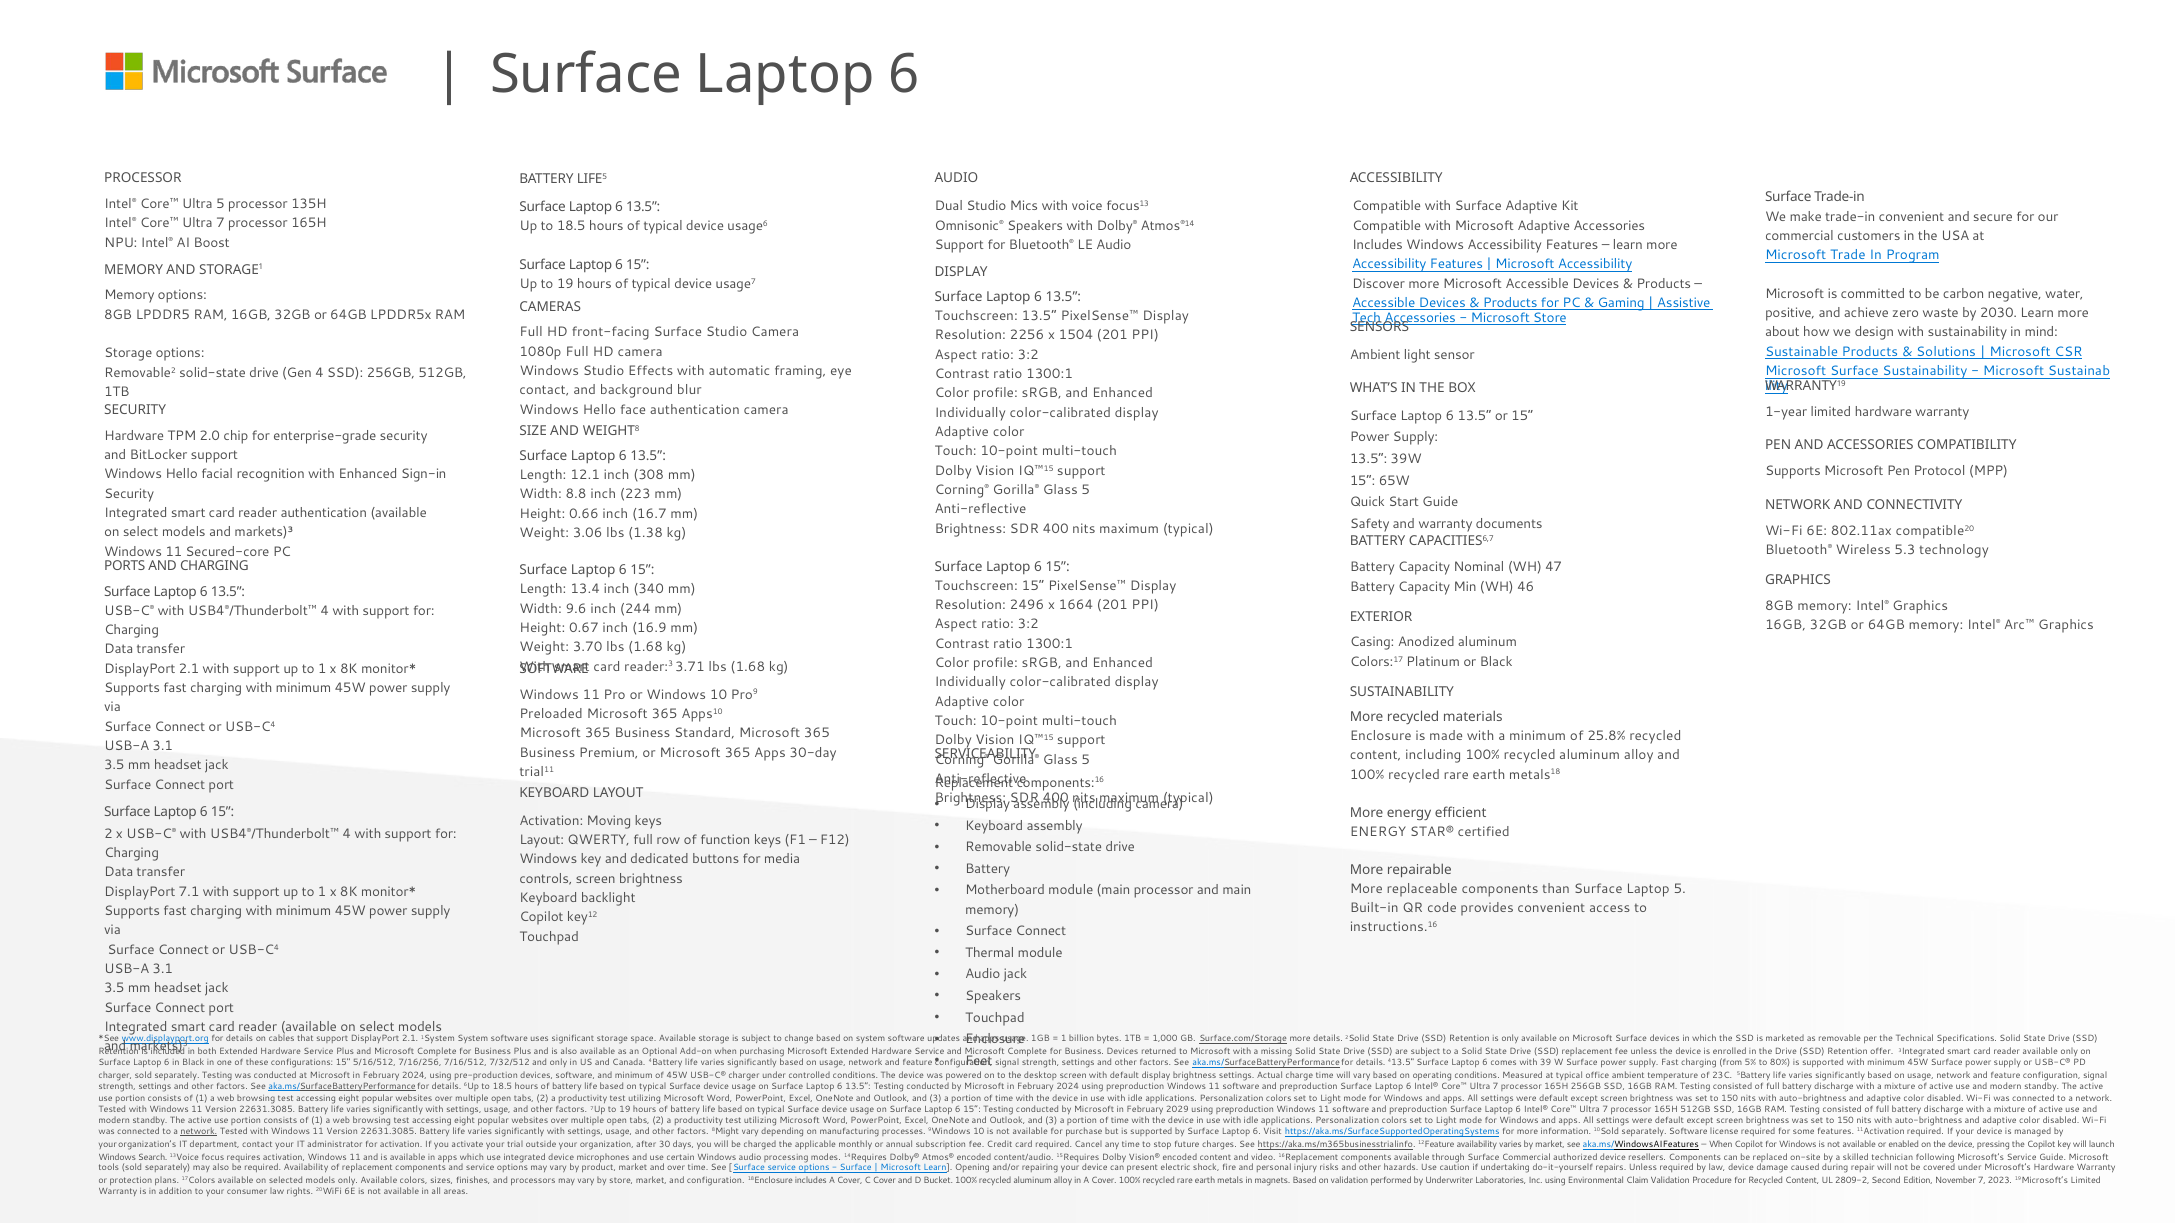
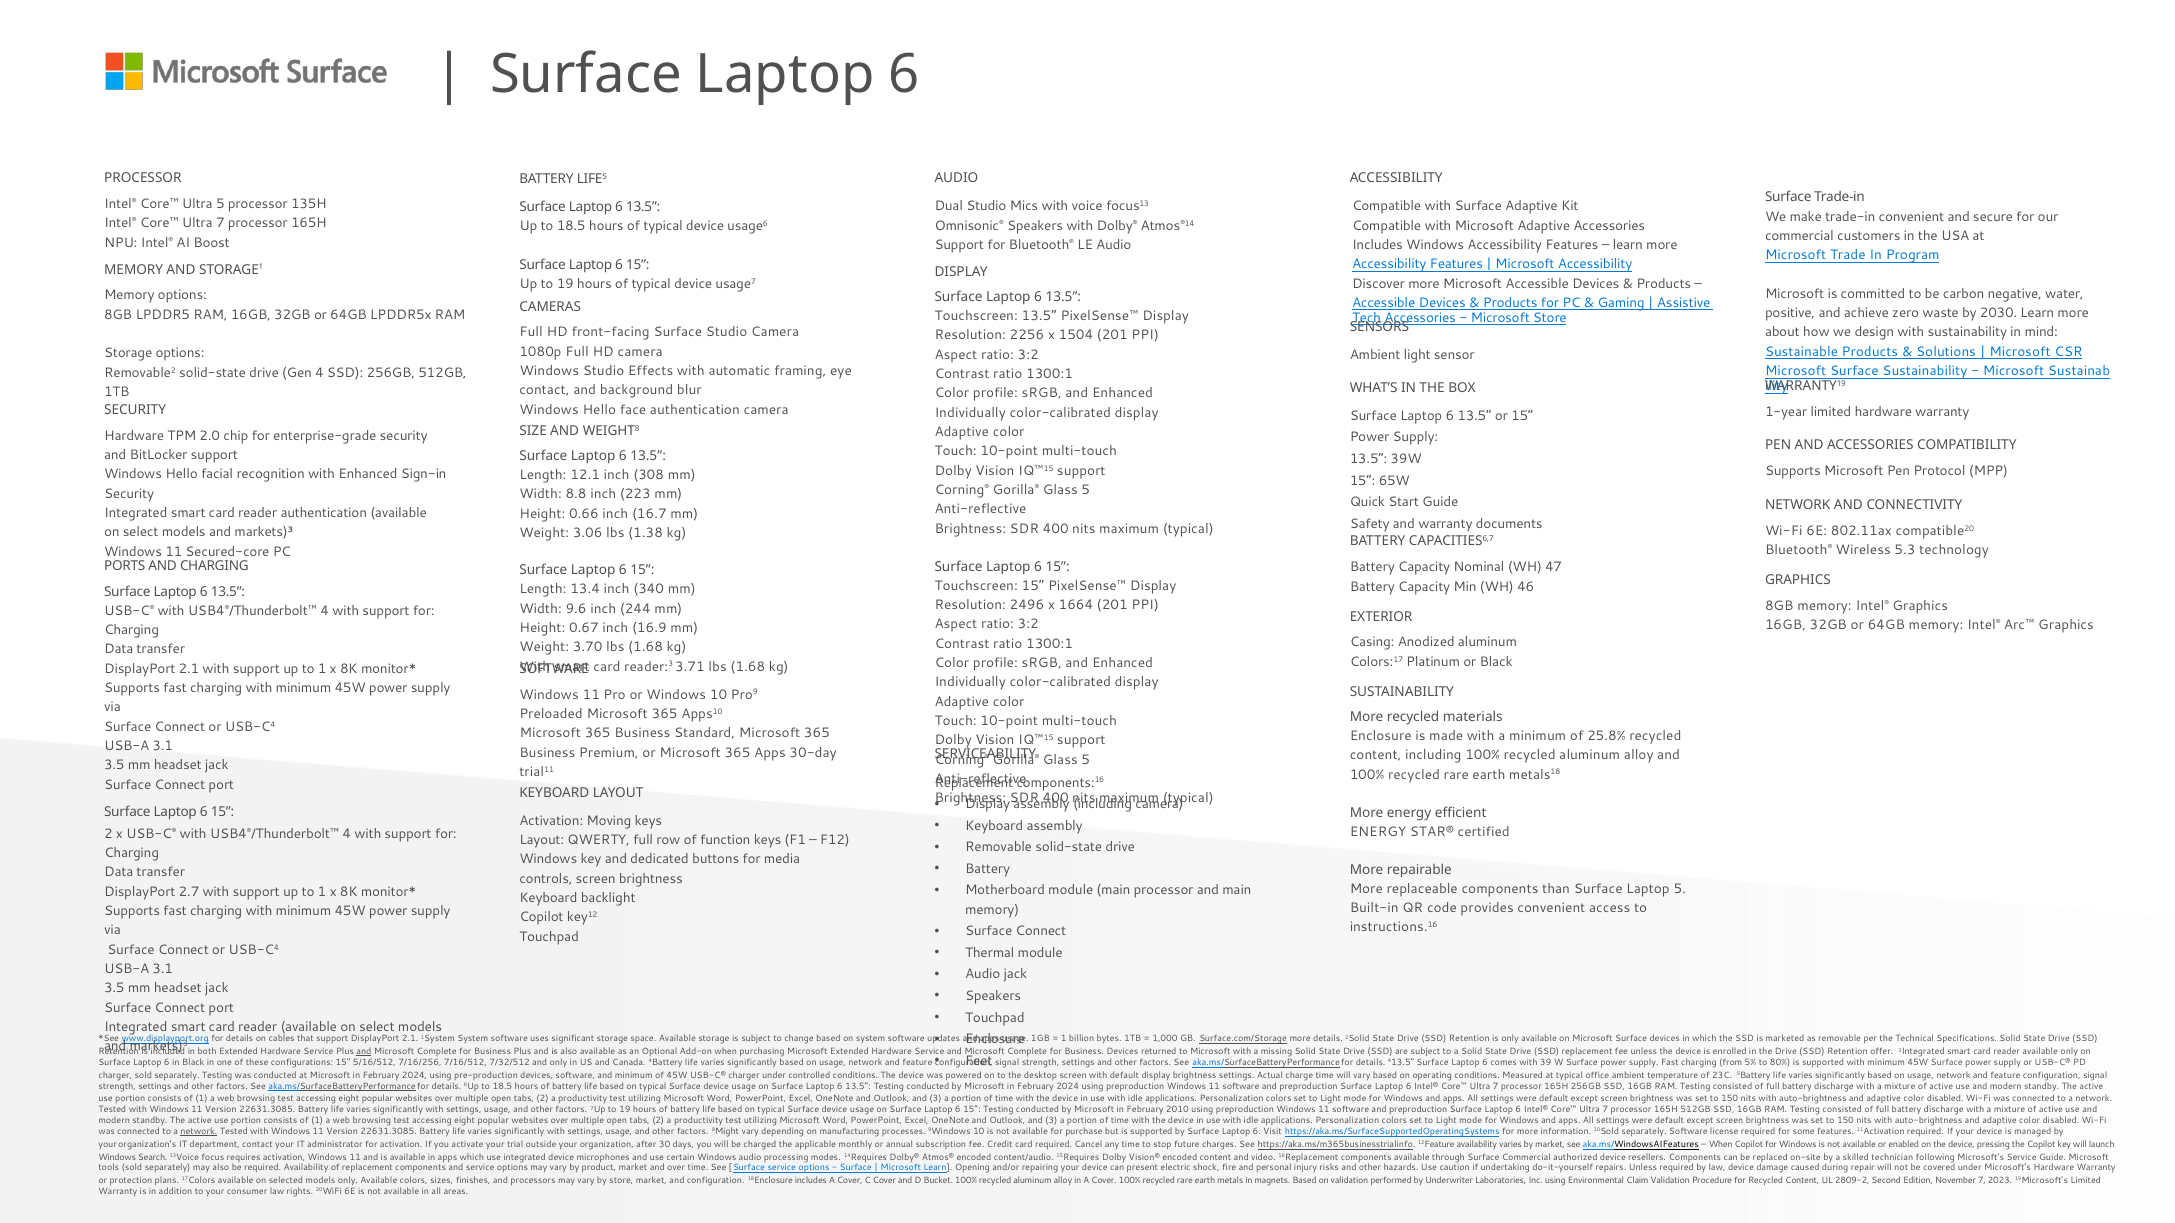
7.1: 7.1 -> 2.7
and at (364, 1052) underline: none -> present
2029: 2029 -> 2010
